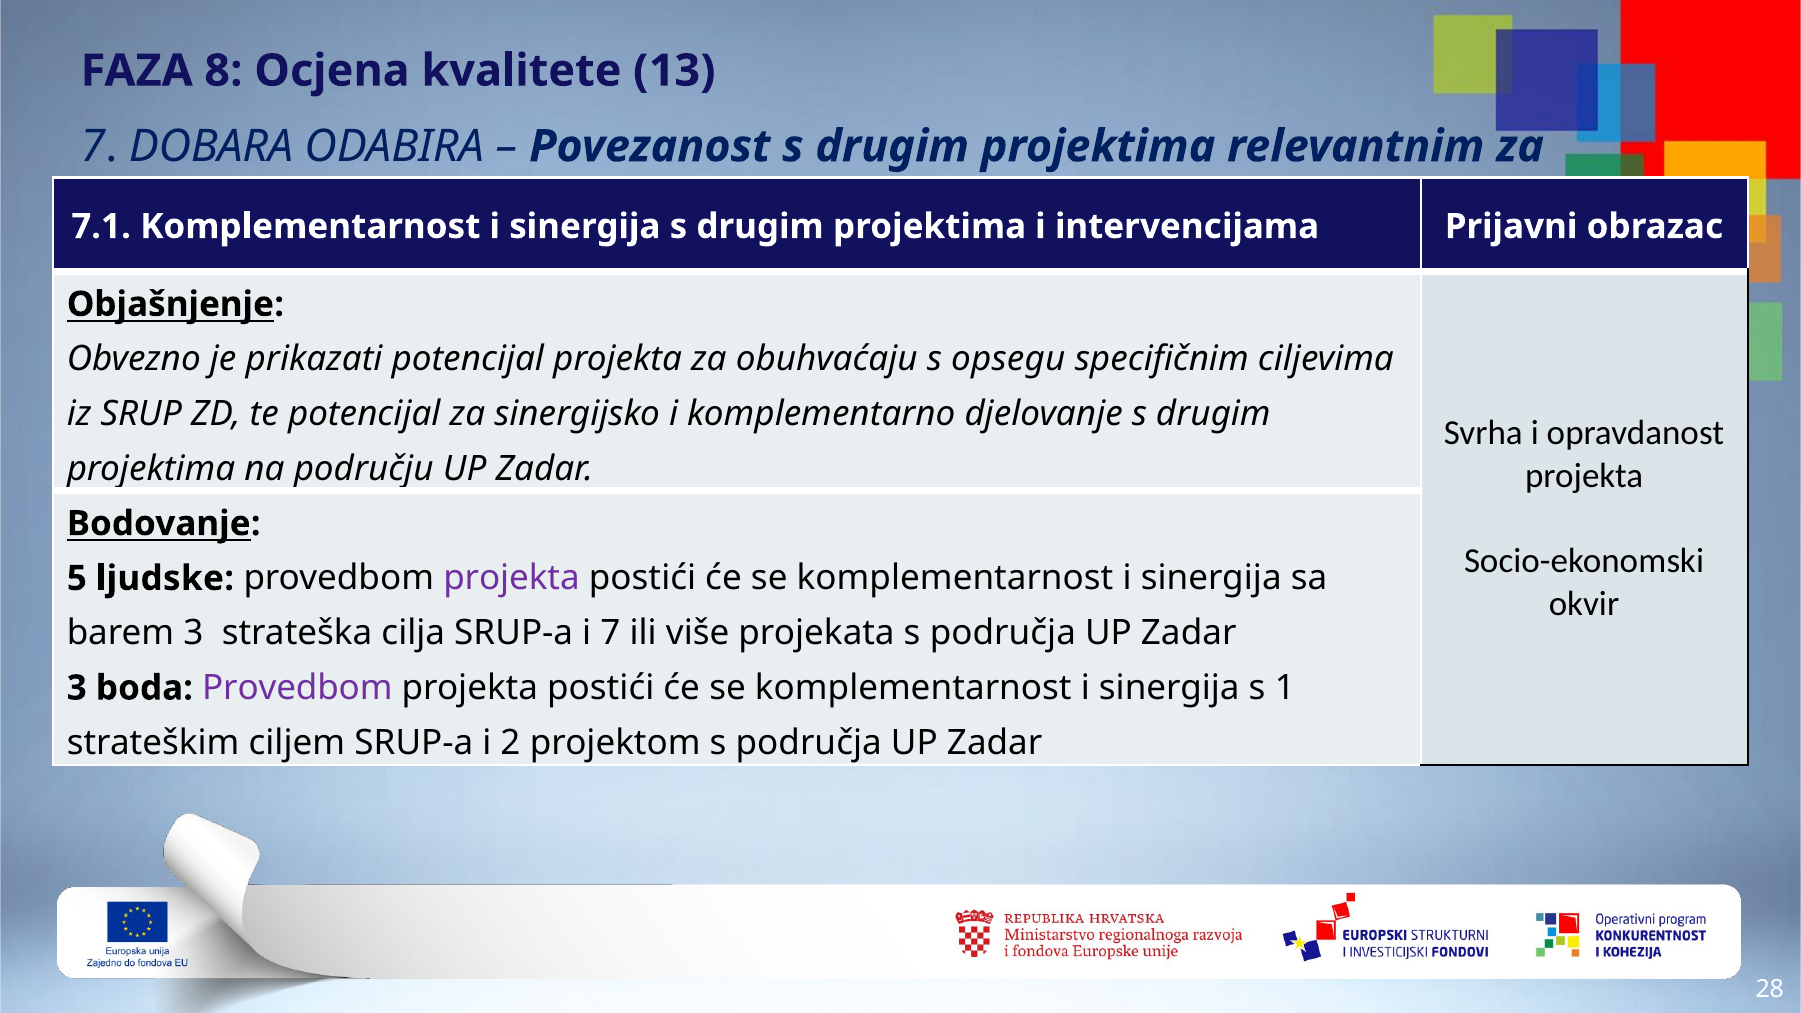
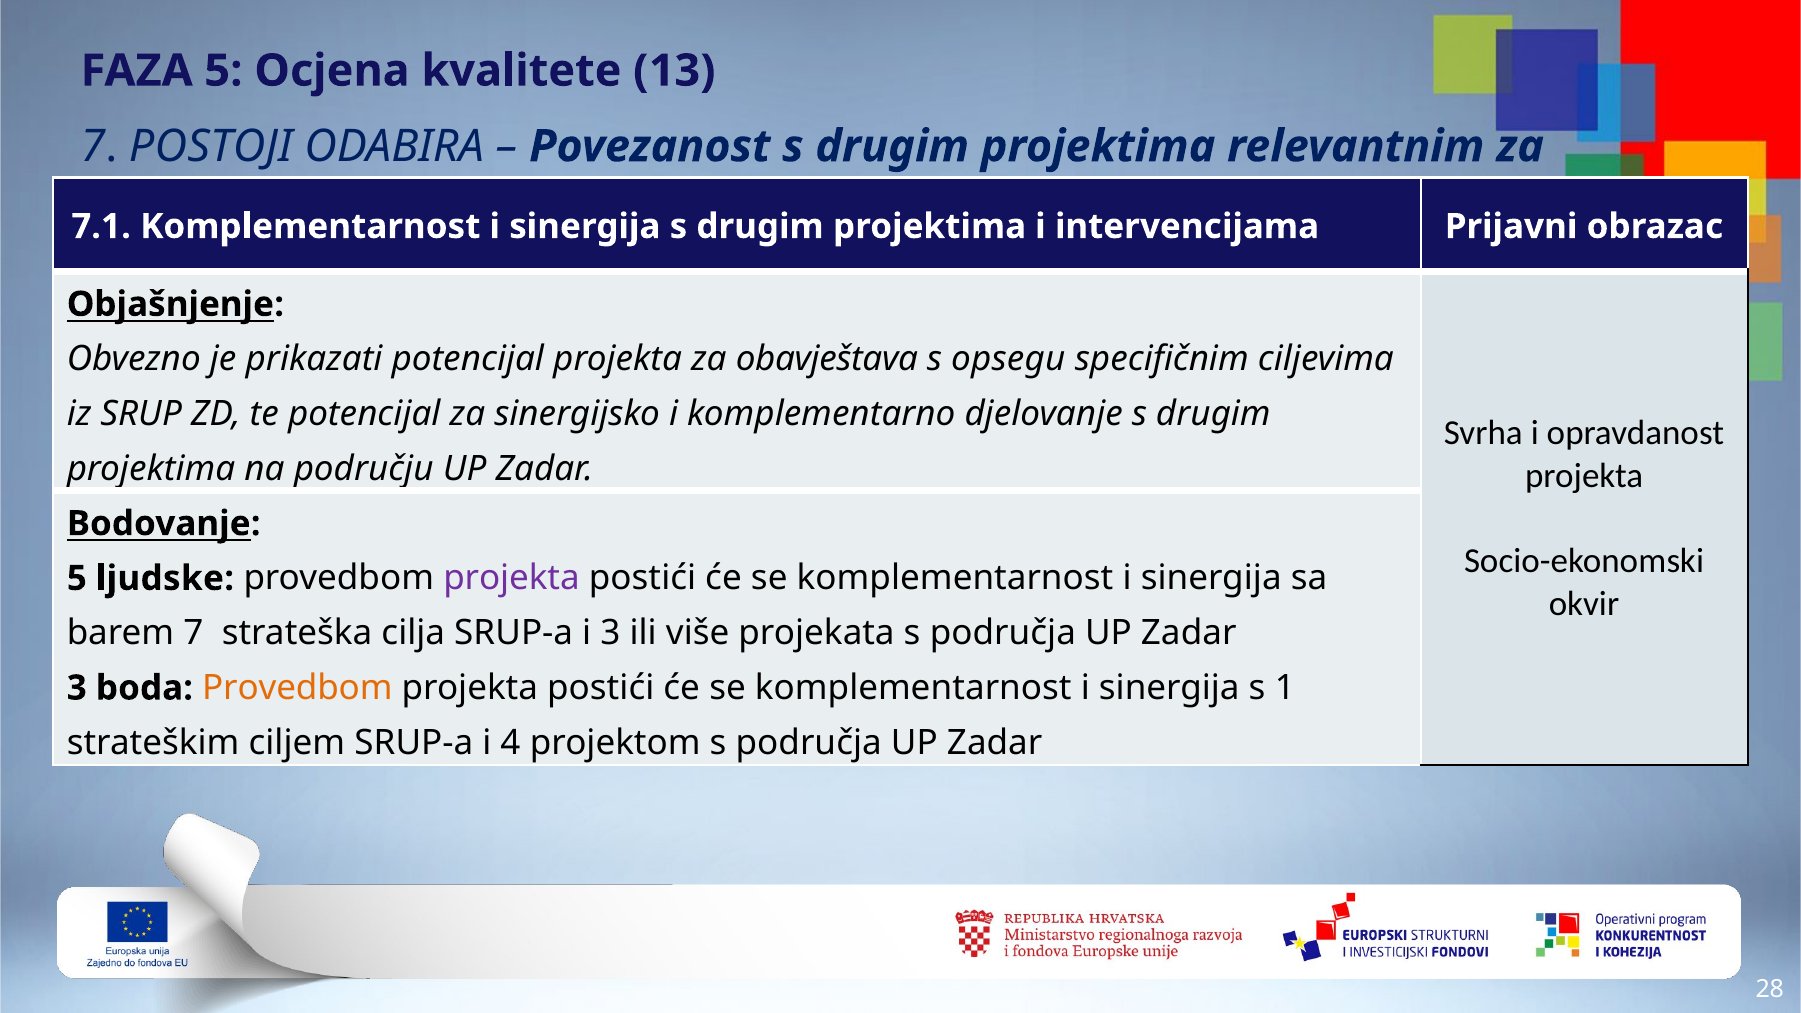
FAZA 8: 8 -> 5
DOBARA: DOBARA -> POSTOJI
obuhvaćaju: obuhvaćaju -> obavještava
barem 3: 3 -> 7
i 7: 7 -> 3
Provedbom at (297, 688) colour: purple -> orange
2: 2 -> 4
